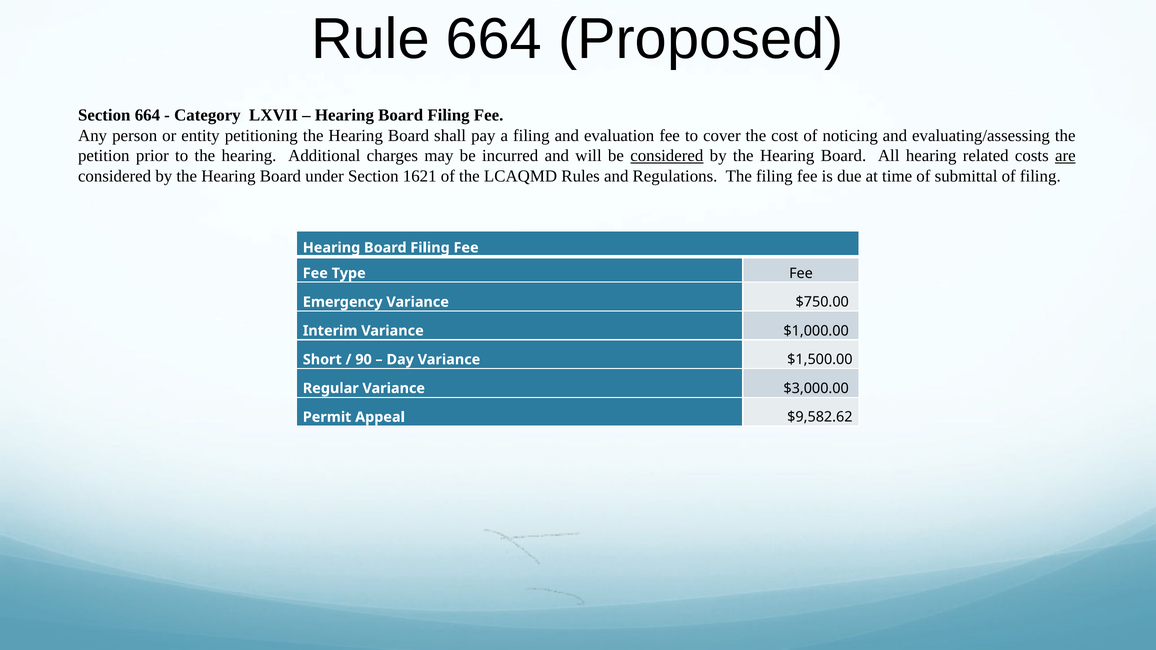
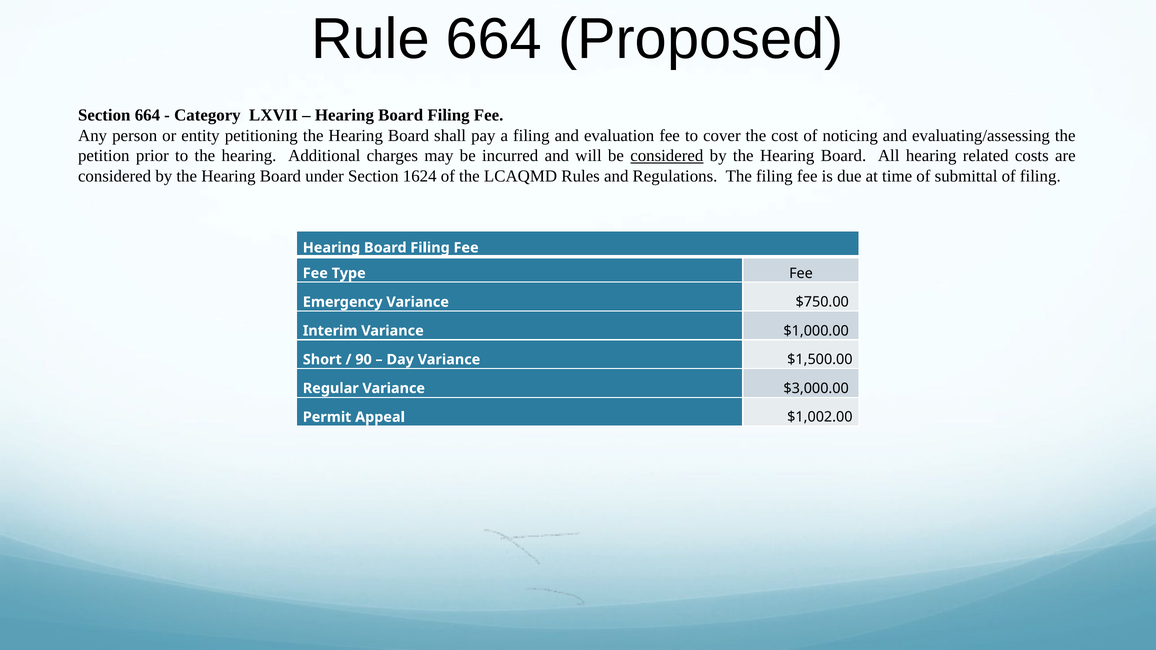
are underline: present -> none
1621: 1621 -> 1624
$9,582.62: $9,582.62 -> $1,002.00
